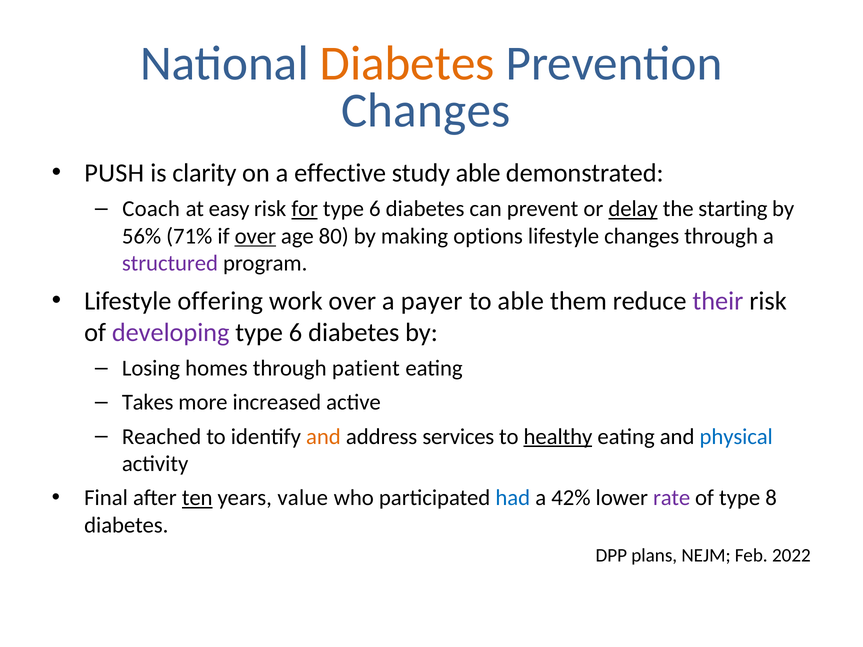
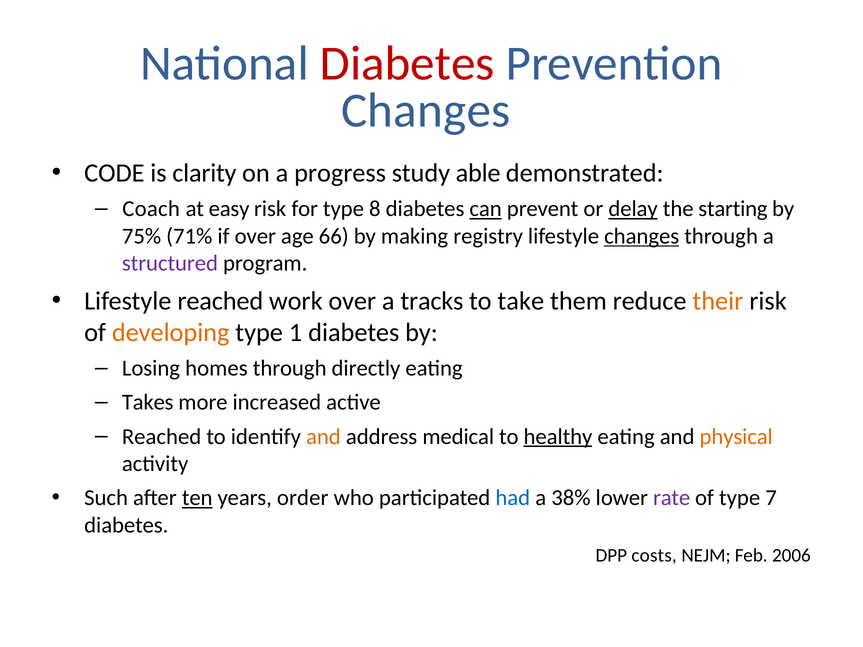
Diabetes at (407, 64) colour: orange -> red
PUSH: PUSH -> CODE
effective: effective -> progress
for underline: present -> none
6 at (375, 209): 6 -> 8
can underline: none -> present
56%: 56% -> 75%
over at (255, 236) underline: present -> none
80: 80 -> 66
options: options -> registry
changes at (642, 236) underline: none -> present
Lifestyle offering: offering -> reached
payer: payer -> tracks
to able: able -> take
their colour: purple -> orange
developing colour: purple -> orange
6 at (296, 333): 6 -> 1
patient: patient -> directly
services: services -> medical
physical colour: blue -> orange
Final: Final -> Such
value: value -> order
42%: 42% -> 38%
8: 8 -> 7
plans: plans -> costs
2022: 2022 -> 2006
